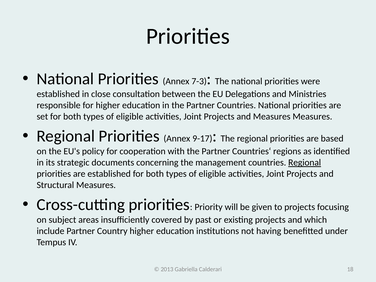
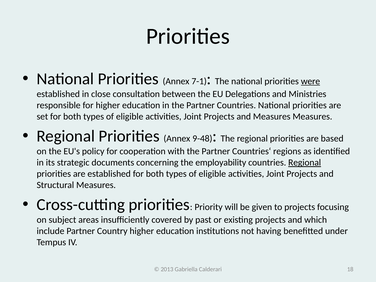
7-3: 7-3 -> 7-1
were underline: none -> present
9-17: 9-17 -> 9-48
management: management -> employability
